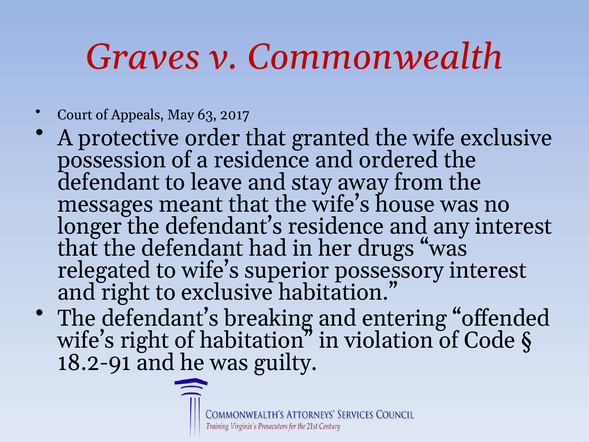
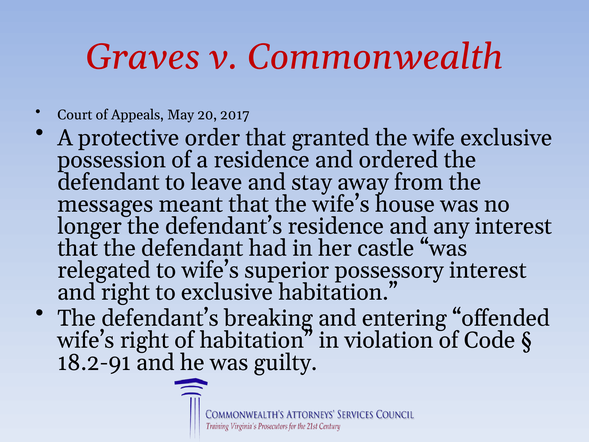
63: 63 -> 20
drugs: drugs -> castle
